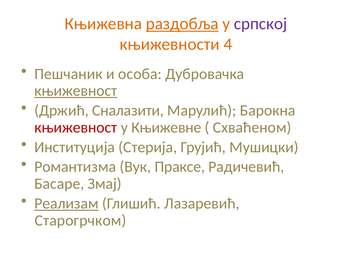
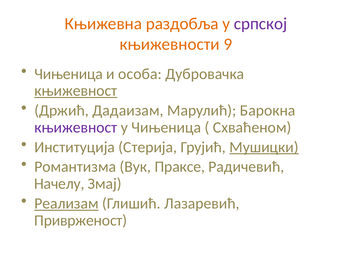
раздобља underline: present -> none
4: 4 -> 9
Пешчаник at (68, 74): Пешчаник -> Чињеница
Сналазити: Сналазити -> Дадаизам
књижевност at (76, 127) colour: red -> purple
у Књижевне: Књижевне -> Чињеница
Мушицки underline: none -> present
Басаре: Басаре -> Начелу
Старогрчком: Старогрчком -> Приврженост
